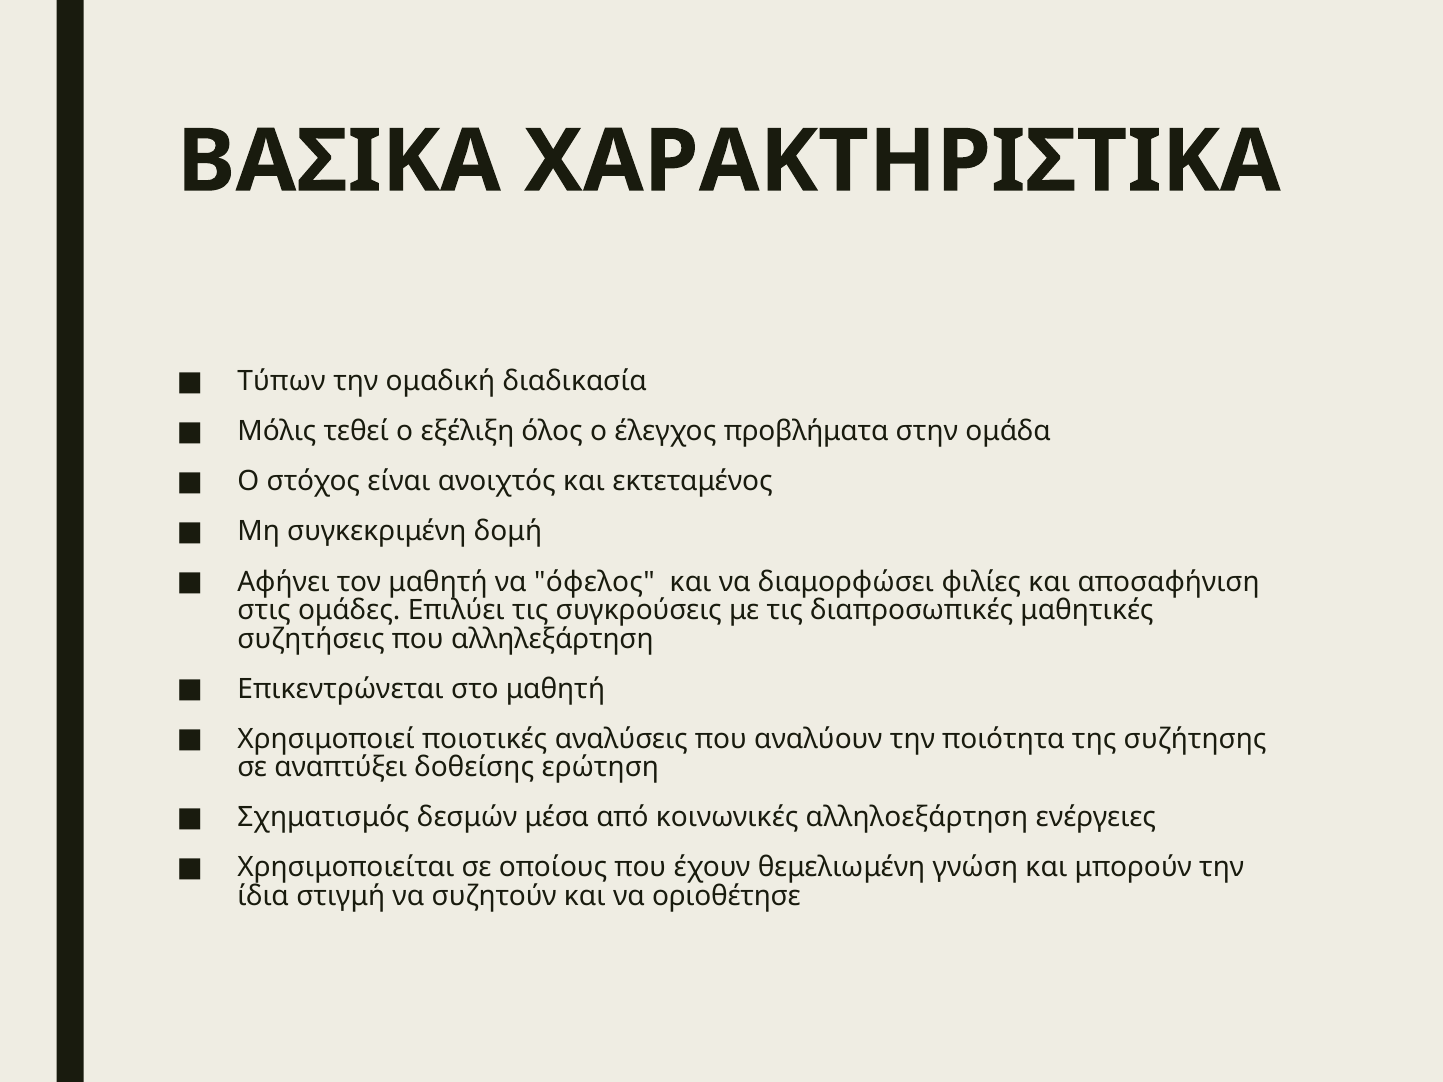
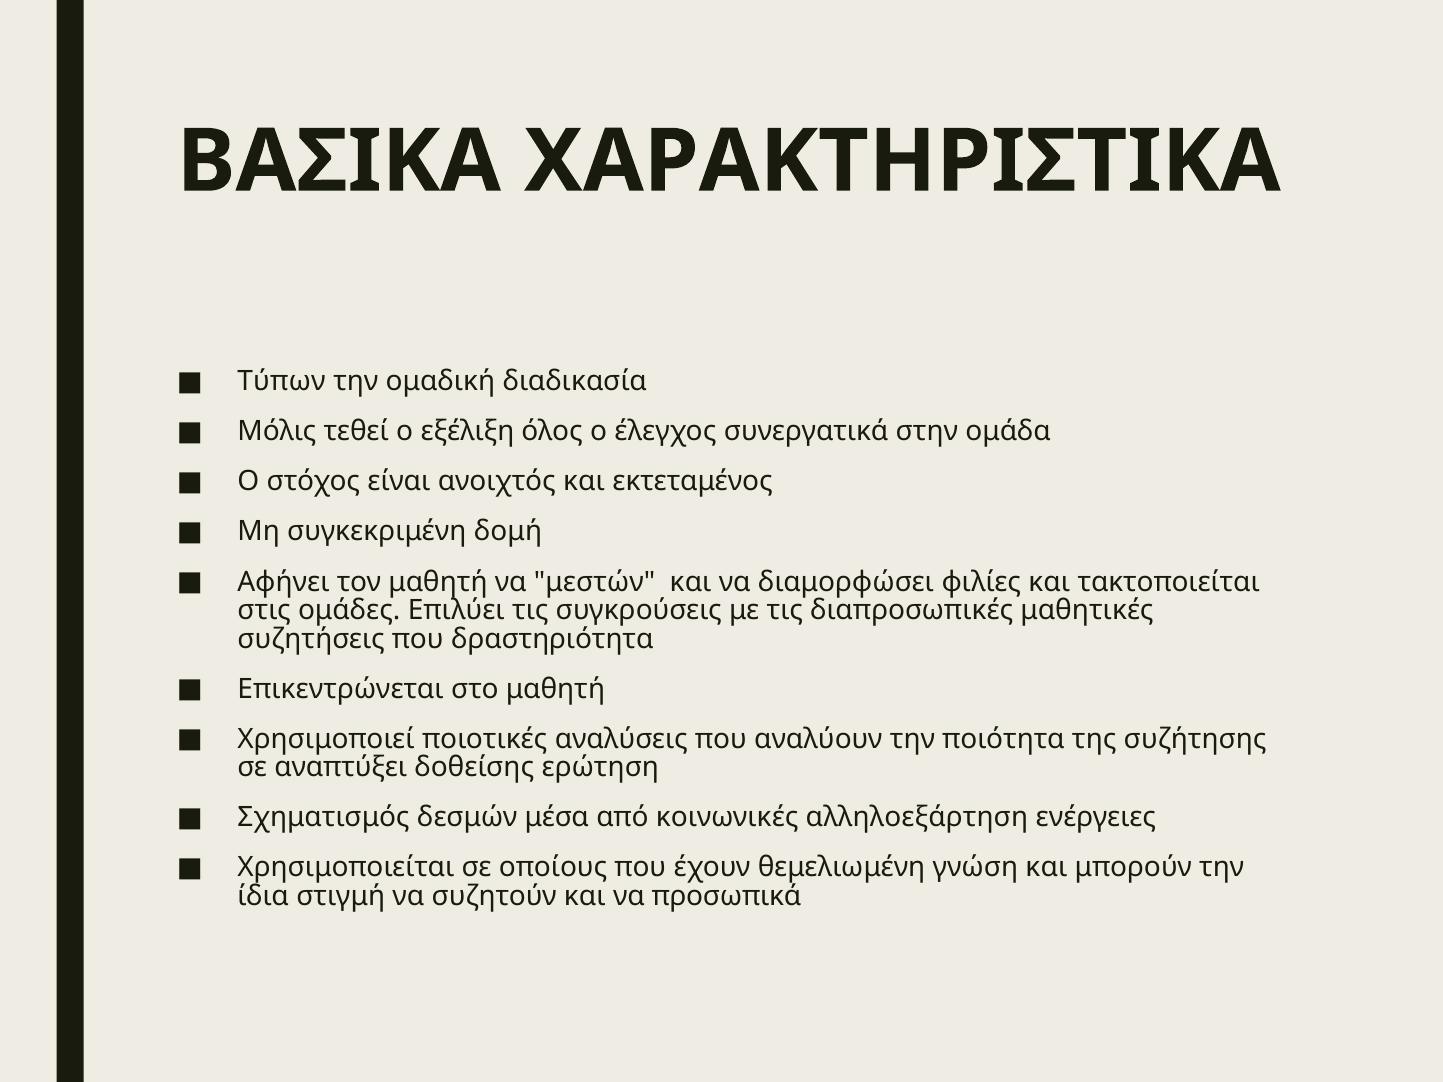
προβλήματα: προβλήματα -> συνεργατικά
όφελος: όφελος -> μεστών
αποσαφήνιση: αποσαφήνιση -> τακτοποιείται
αλληλεξάρτηση: αλληλεξάρτηση -> δραστηριότητα
οριοθέτησε: οριοθέτησε -> προσωπικά
